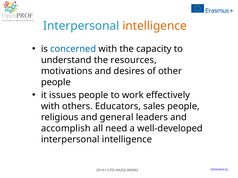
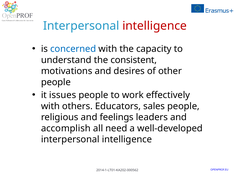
intelligence at (155, 26) colour: orange -> red
resources: resources -> consistent
general: general -> feelings
